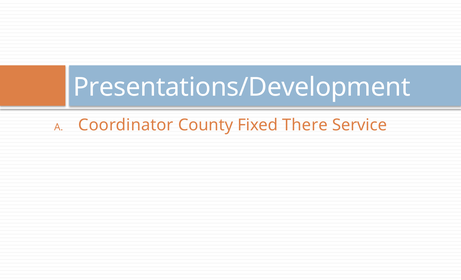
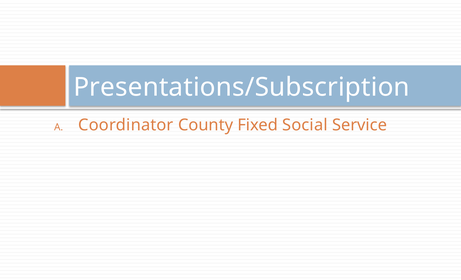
Presentations/Development: Presentations/Development -> Presentations/Subscription
There: There -> Social
